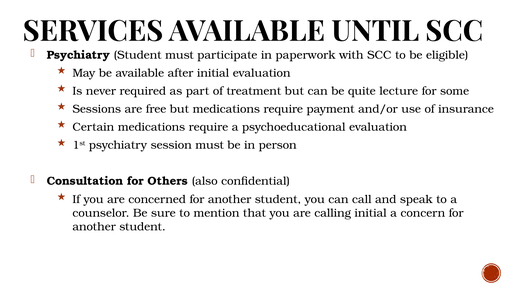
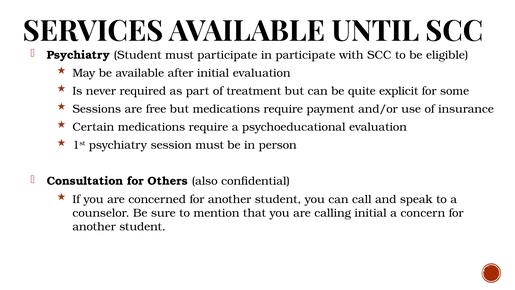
in paperwork: paperwork -> participate
lecture: lecture -> explicit
